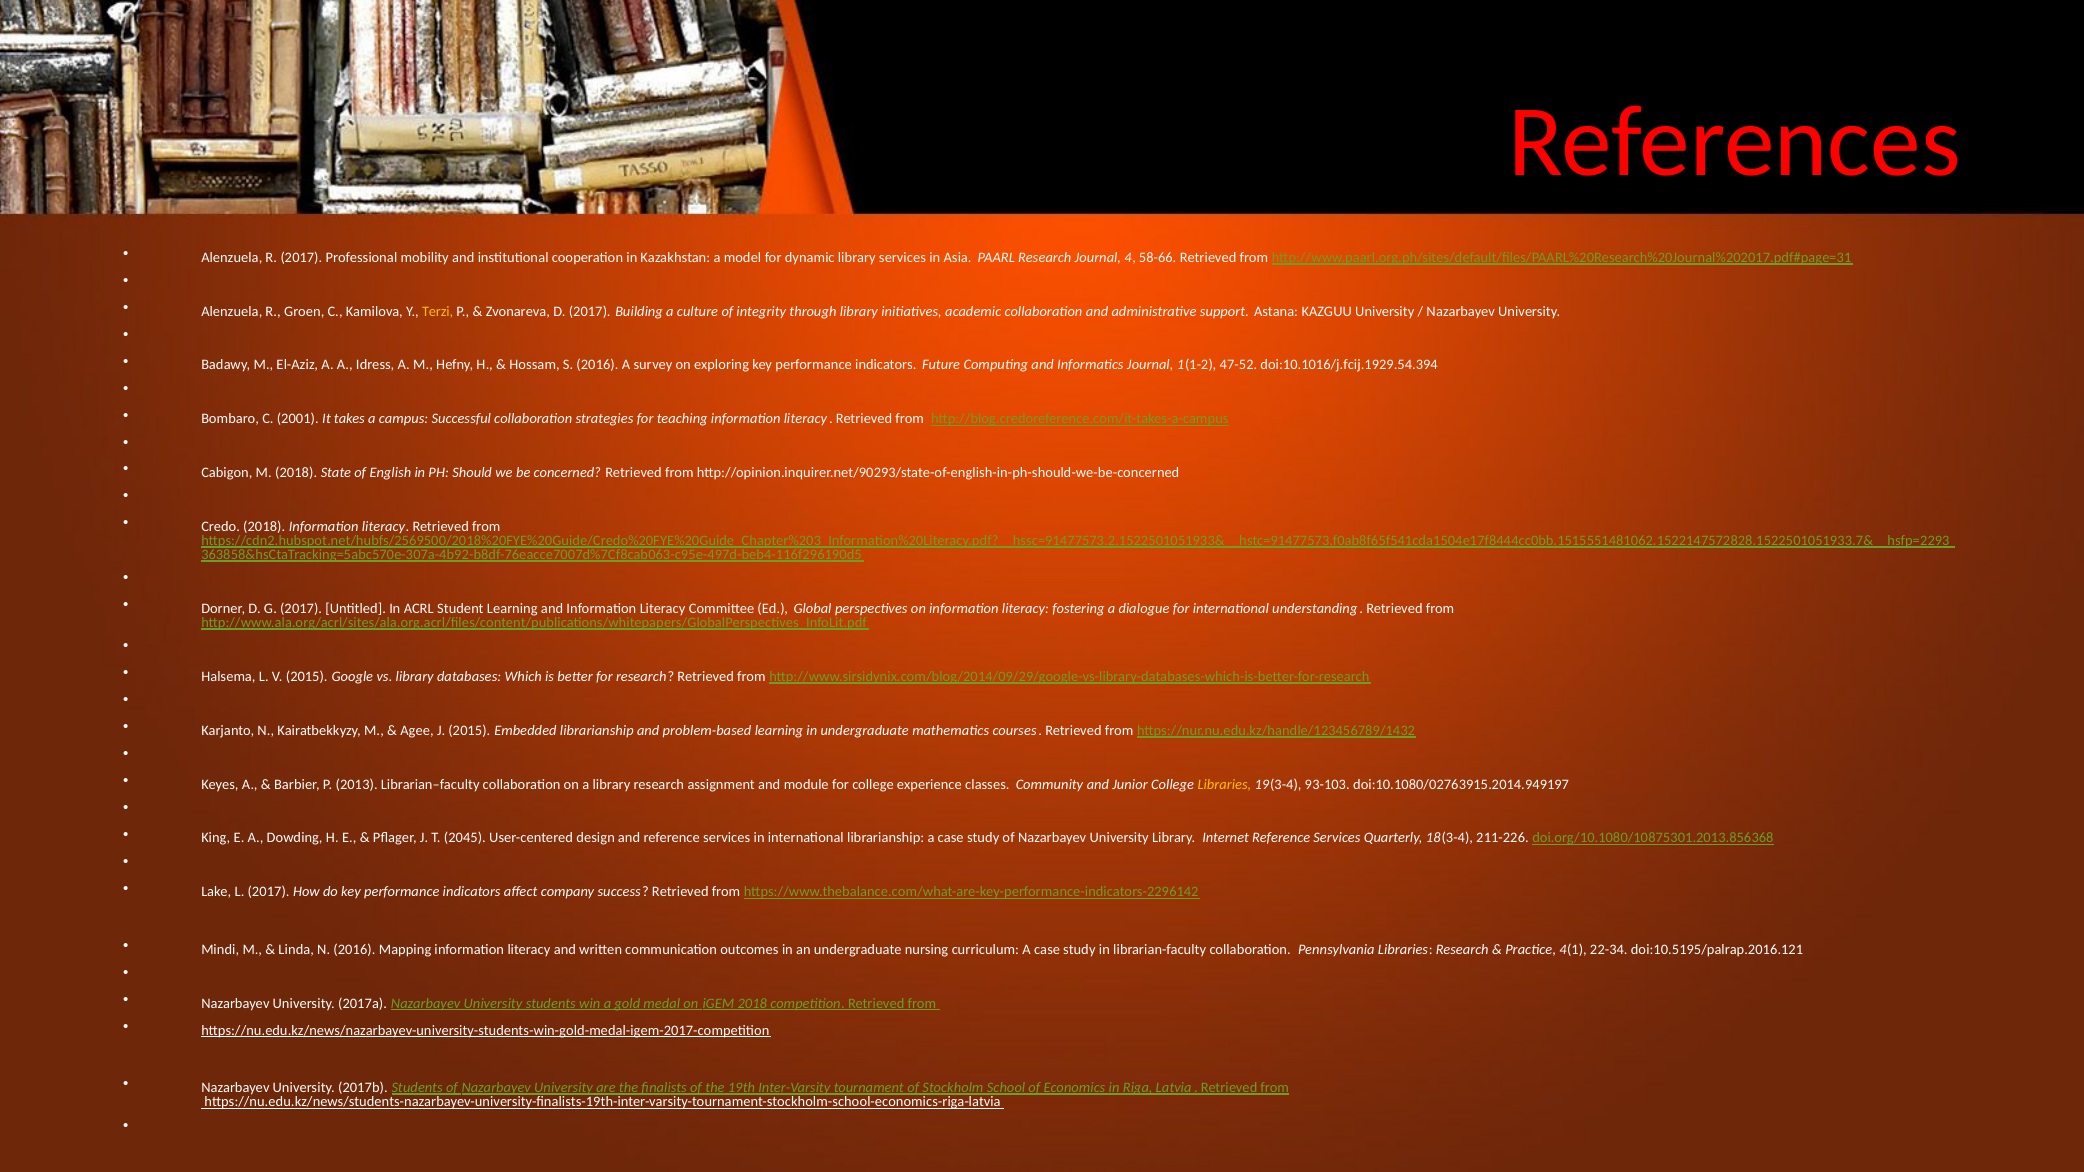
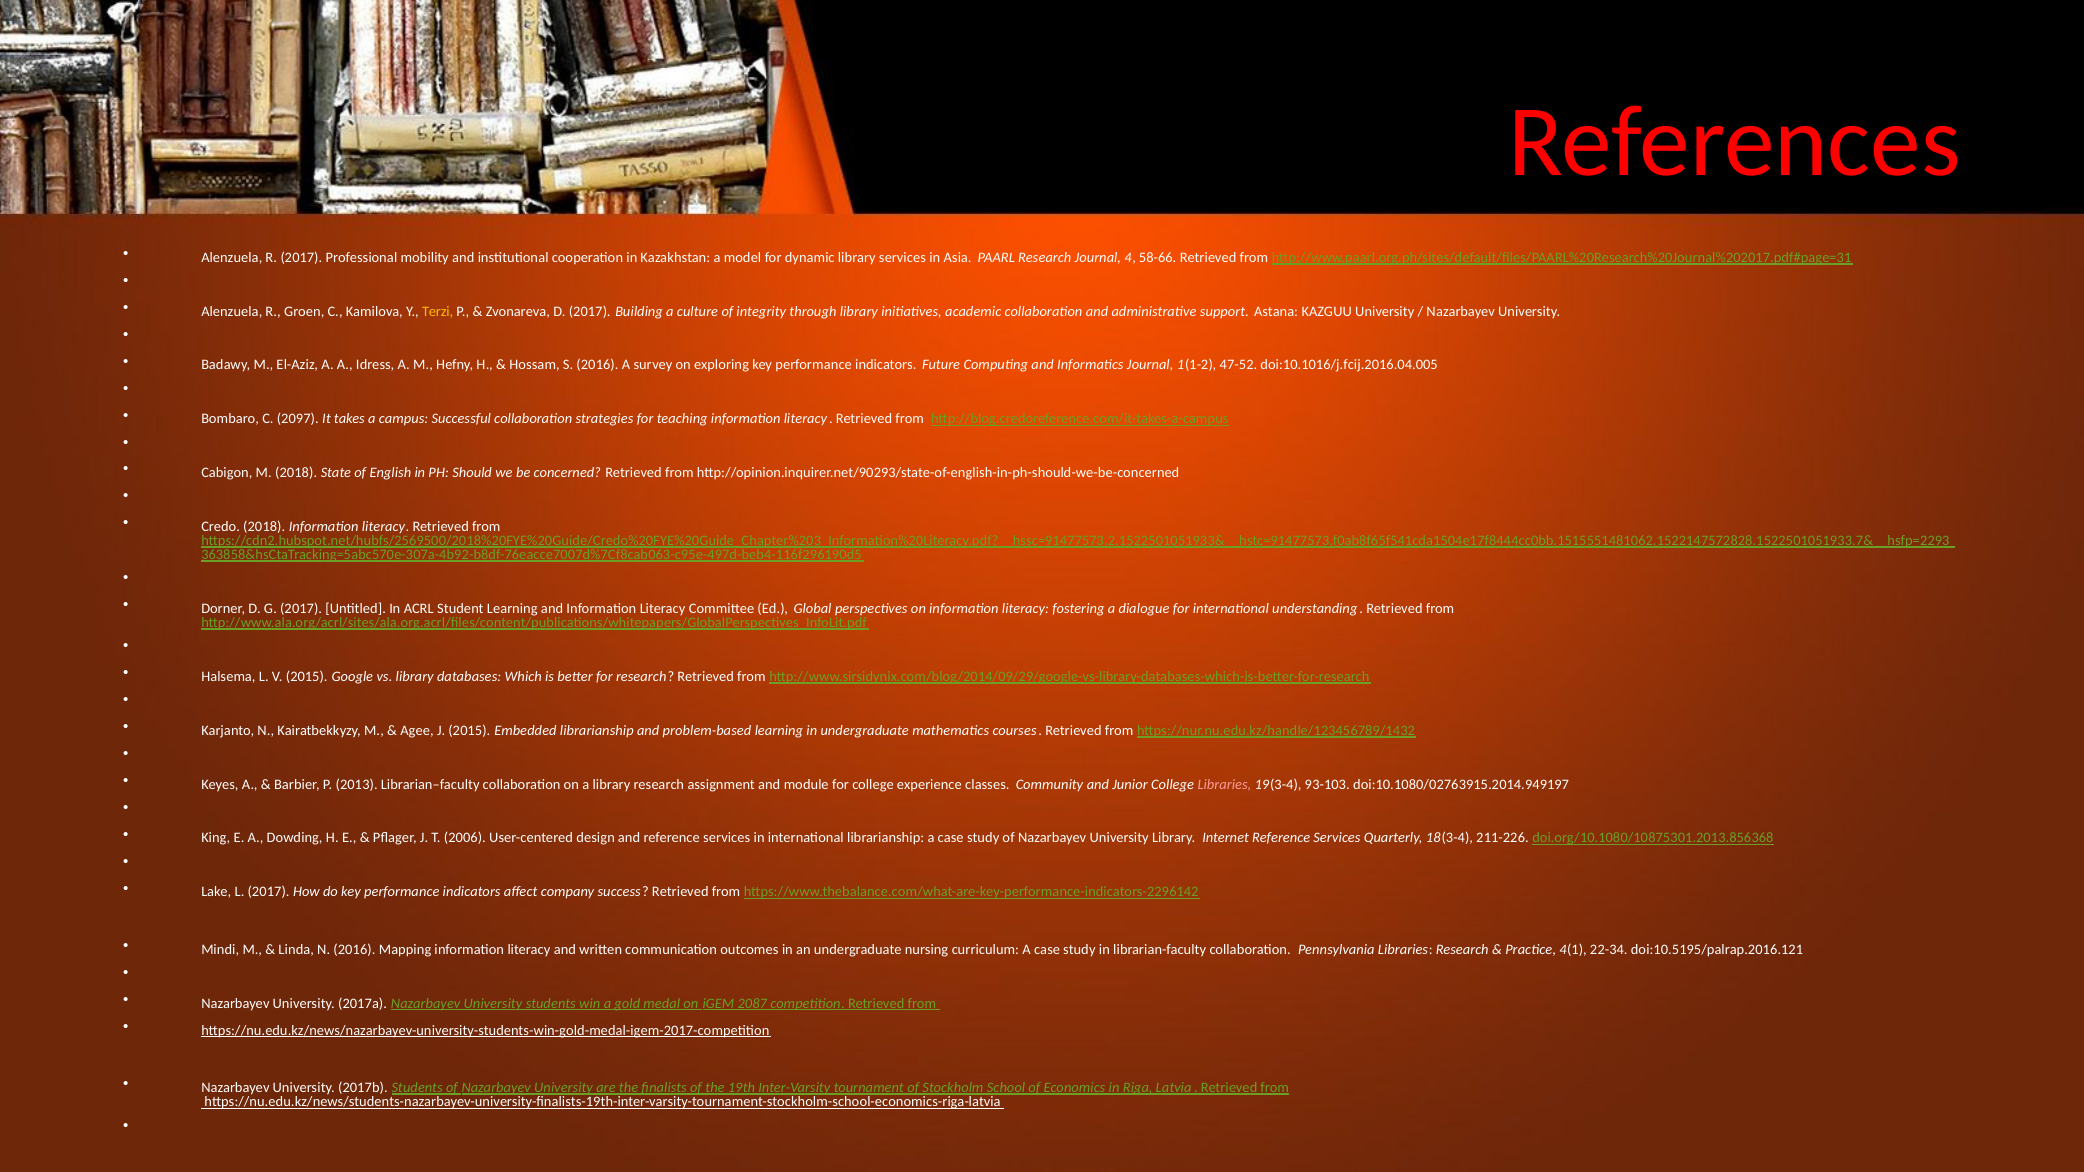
doi:10.1016/j.fcij.1929.54.394: doi:10.1016/j.fcij.1929.54.394 -> doi:10.1016/j.fcij.2016.04.005
2001: 2001 -> 2097
Libraries at (1224, 784) colour: yellow -> pink
2045: 2045 -> 2006
iGEM 2018: 2018 -> 2087
